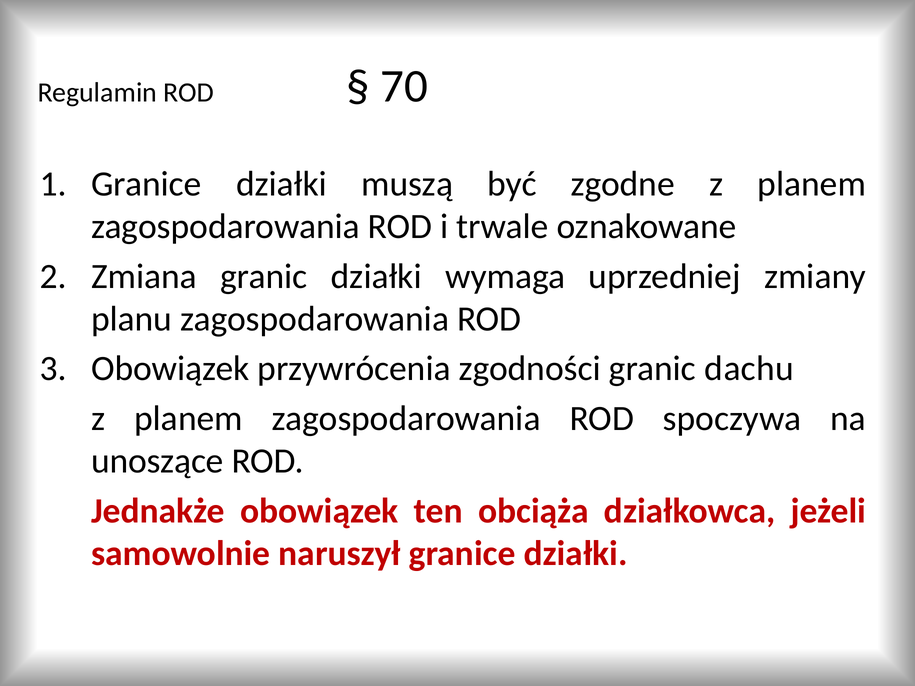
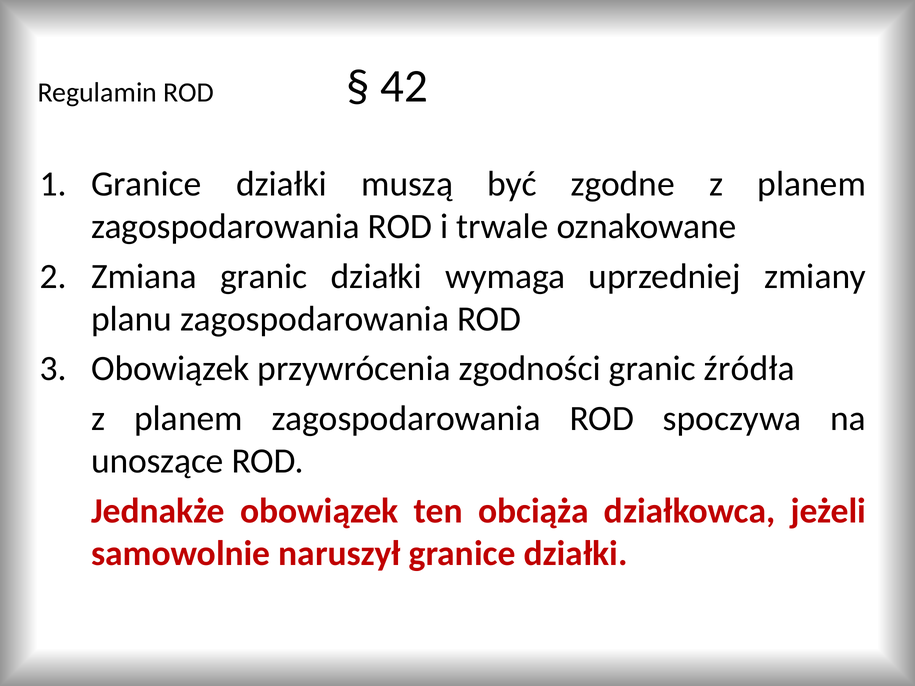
70: 70 -> 42
dachu: dachu -> źródła
